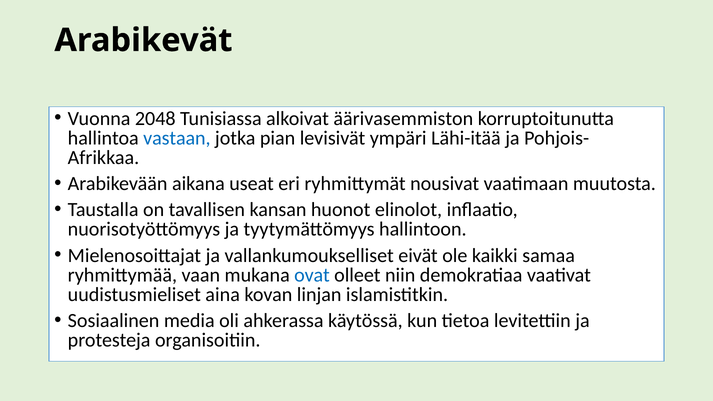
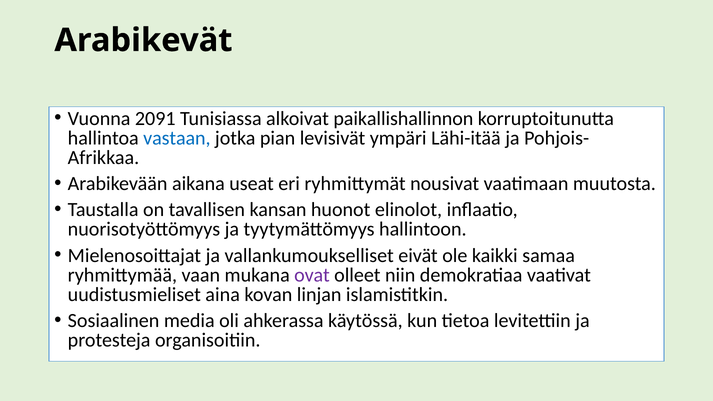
2048: 2048 -> 2091
äärivasemmiston: äärivasemmiston -> paikallishallinnon
ovat colour: blue -> purple
